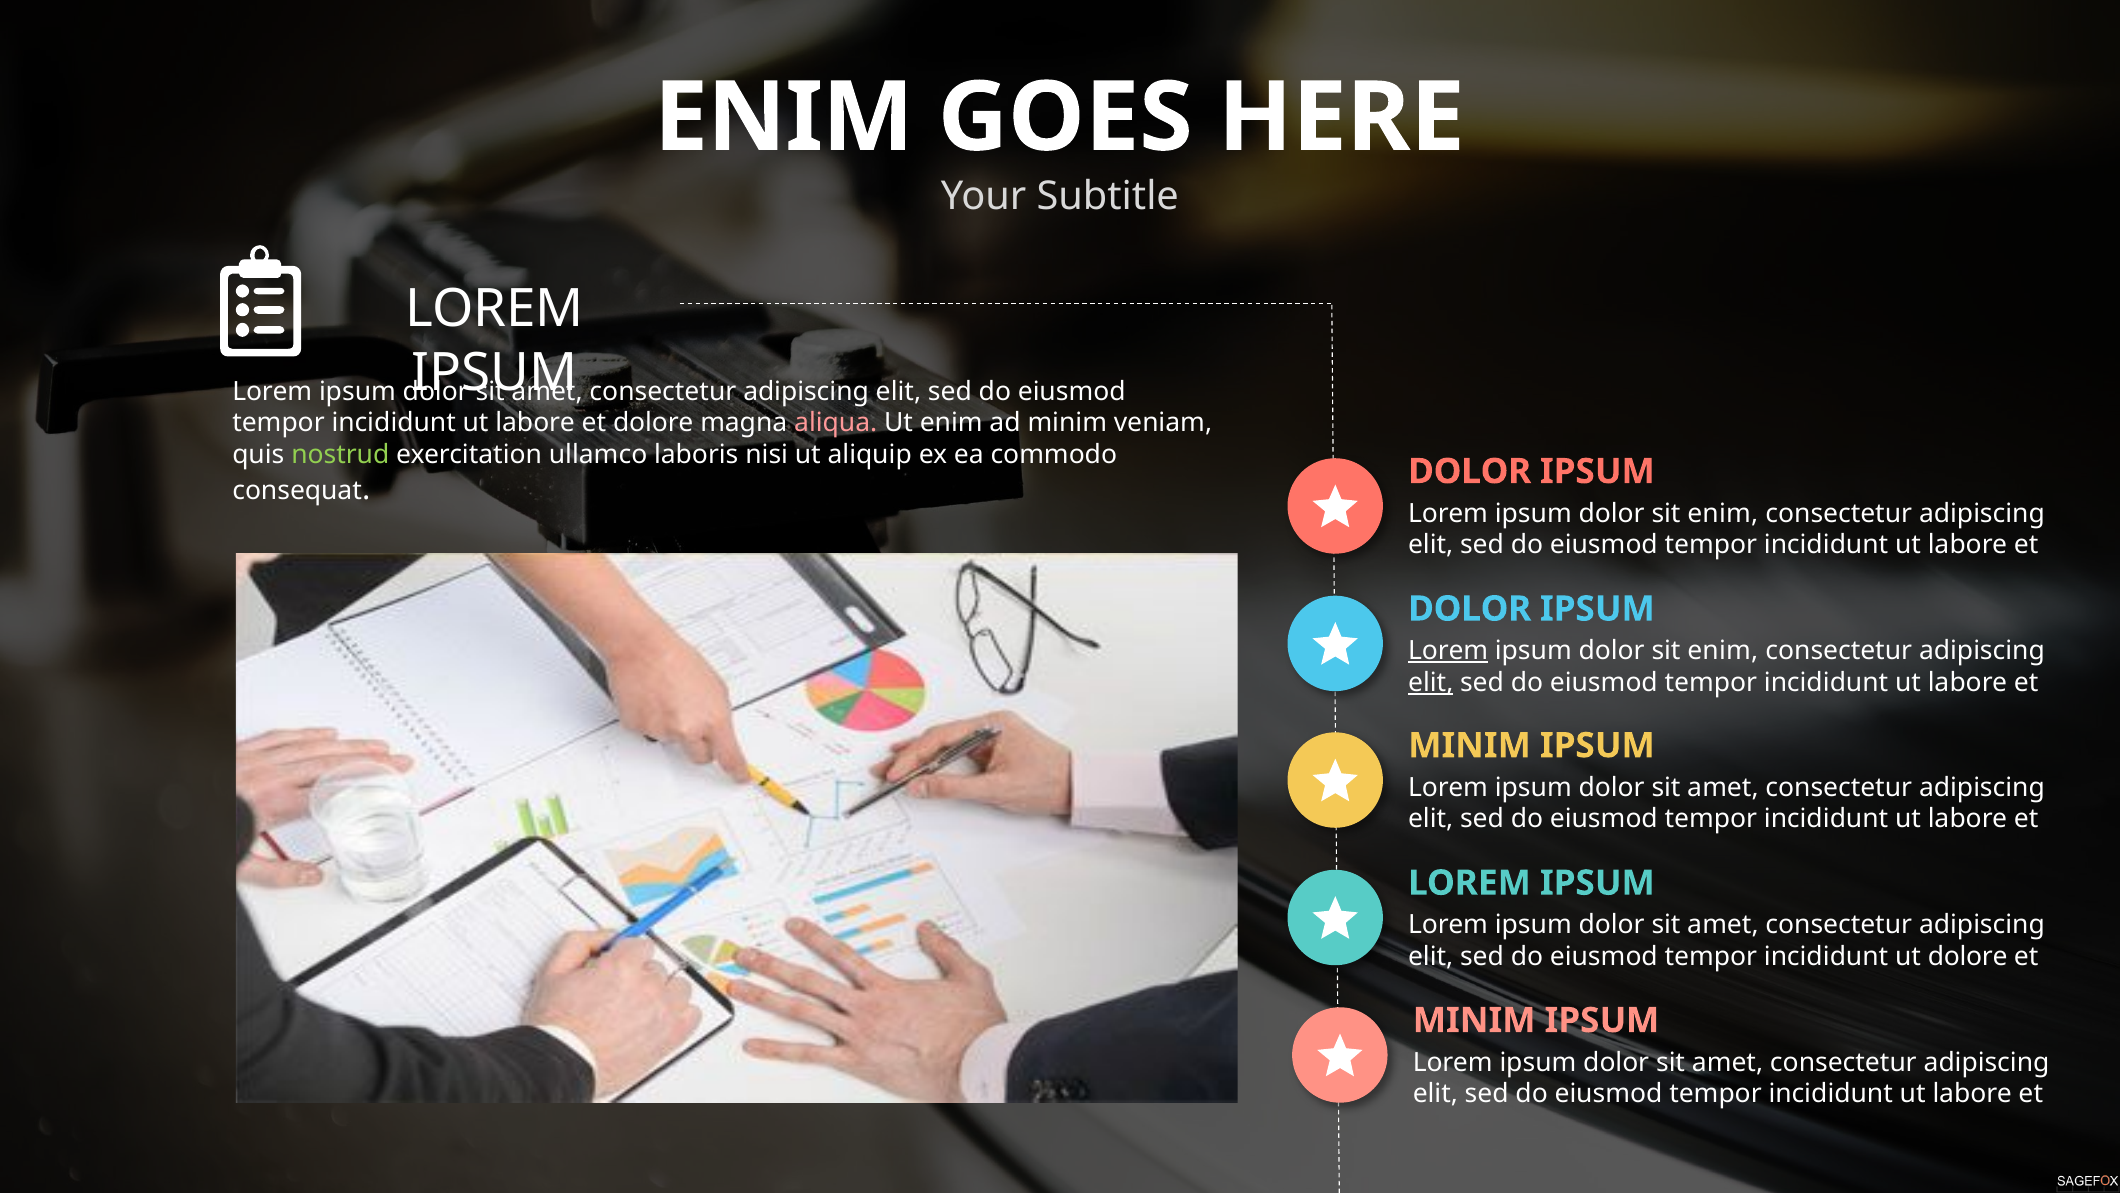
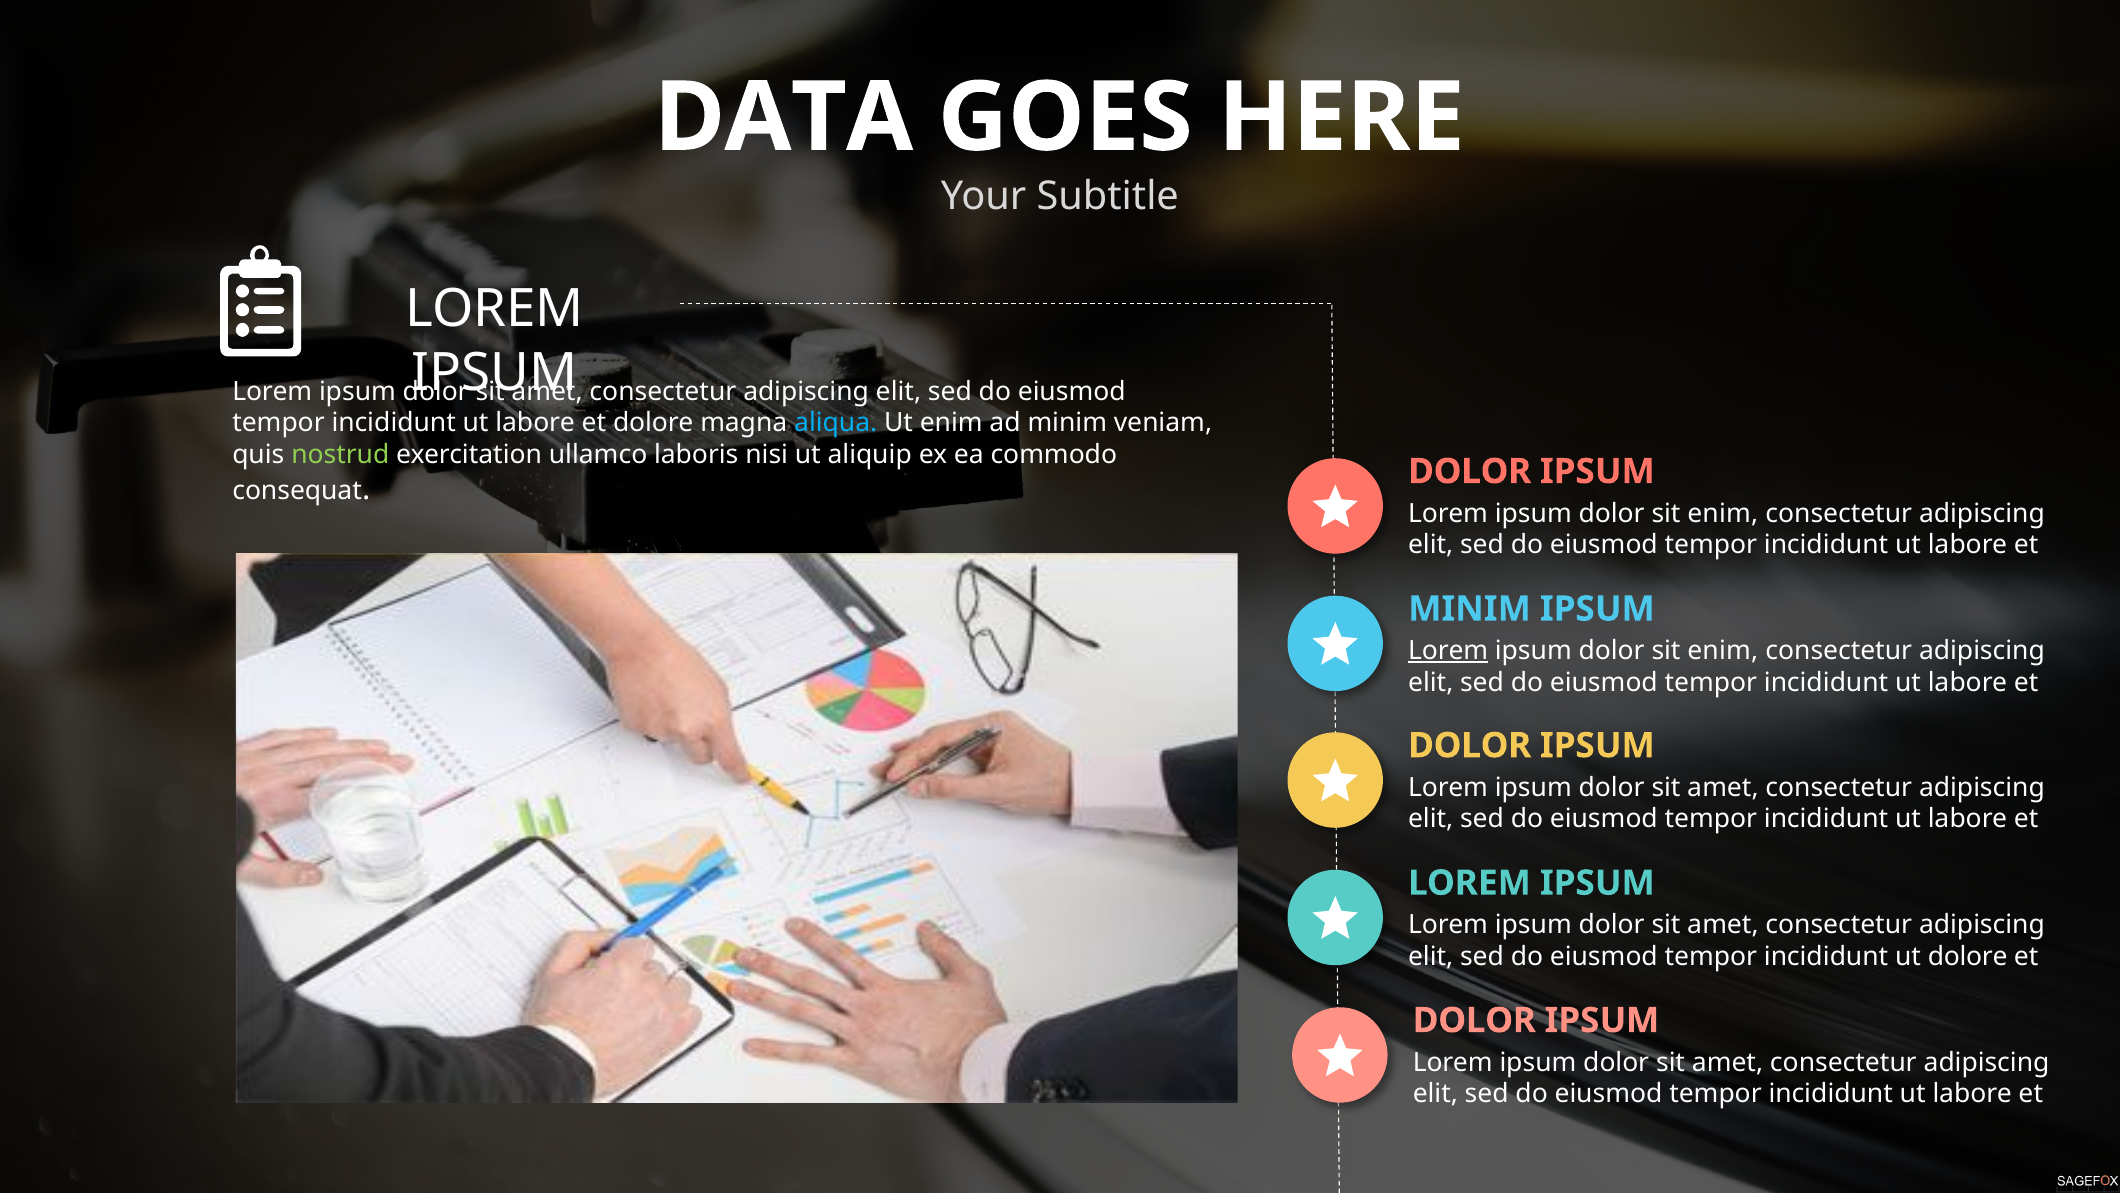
ENIM at (784, 118): ENIM -> DATA
aliqua colour: pink -> light blue
DOLOR at (1470, 609): DOLOR -> MINIM
elit at (1431, 682) underline: present -> none
MINIM at (1470, 745): MINIM -> DOLOR
MINIM at (1474, 1020): MINIM -> DOLOR
